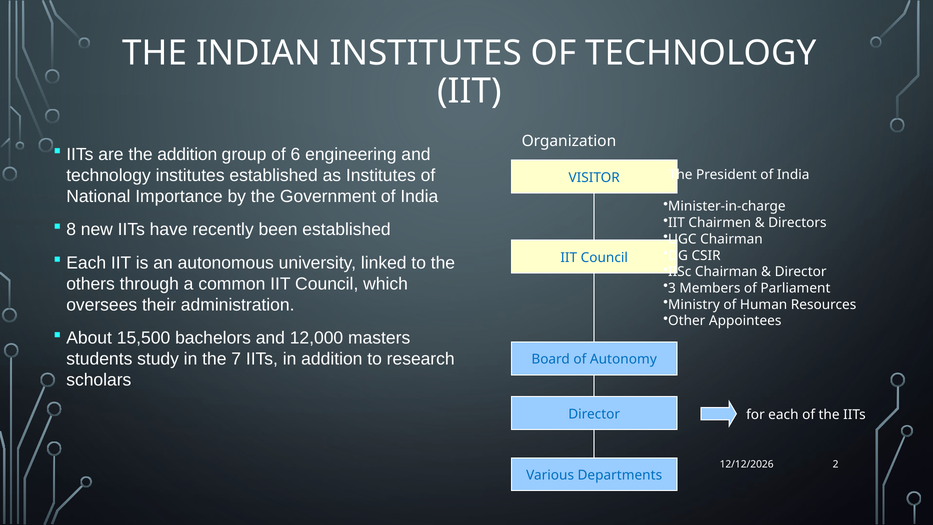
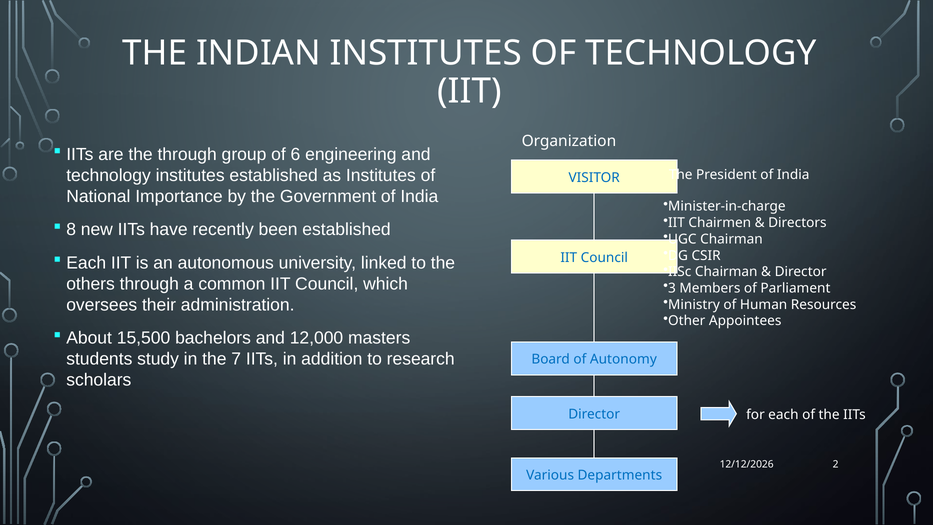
the addition: addition -> through
